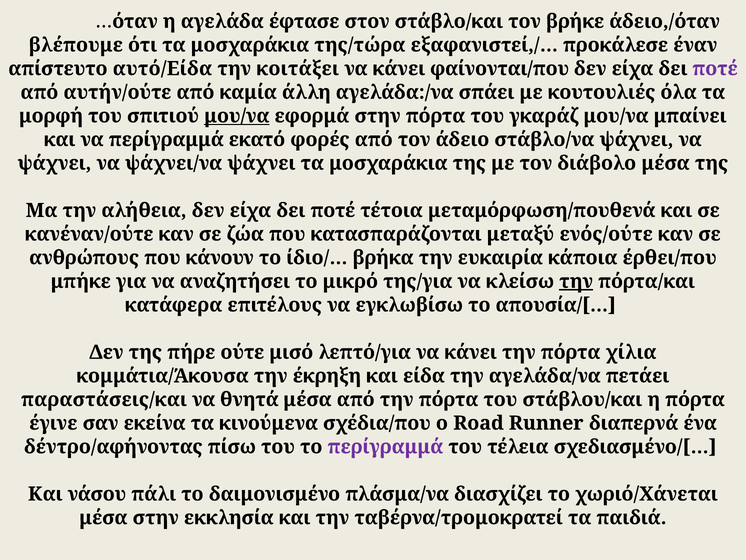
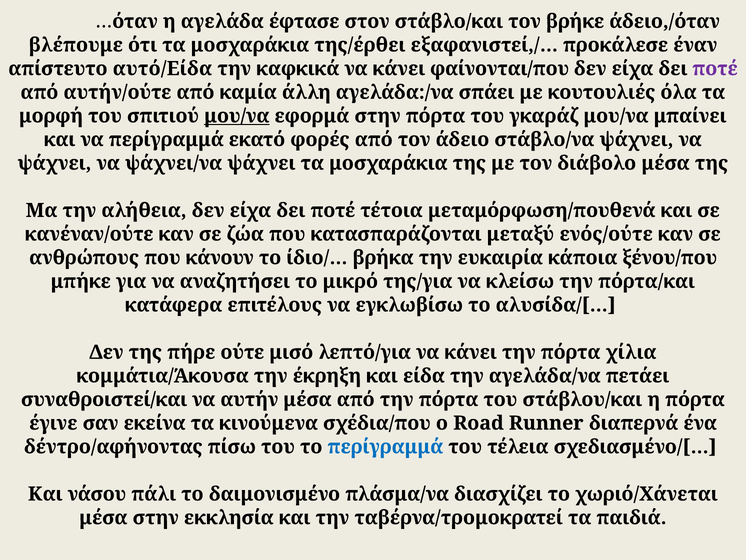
της/τώρα: της/τώρα -> της/έρθει
κοιτάξει: κοιτάξει -> καφκικά
έρθει/που: έρθει/που -> ξένου/που
την at (576, 281) underline: present -> none
απουσία/[…: απουσία/[… -> αλυσίδα/[…
παραστάσεις/και: παραστάσεις/και -> συναθροιστεί/και
θνητά: θνητά -> αυτήν
περίγραμμά at (385, 446) colour: purple -> blue
